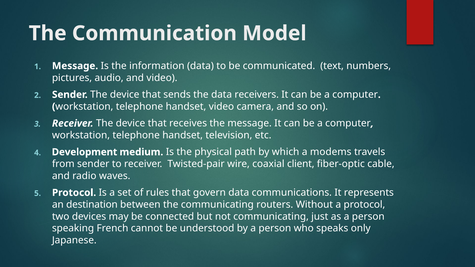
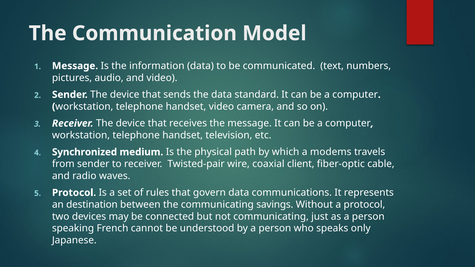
receivers: receivers -> standard
Development: Development -> Synchronized
routers: routers -> savings
